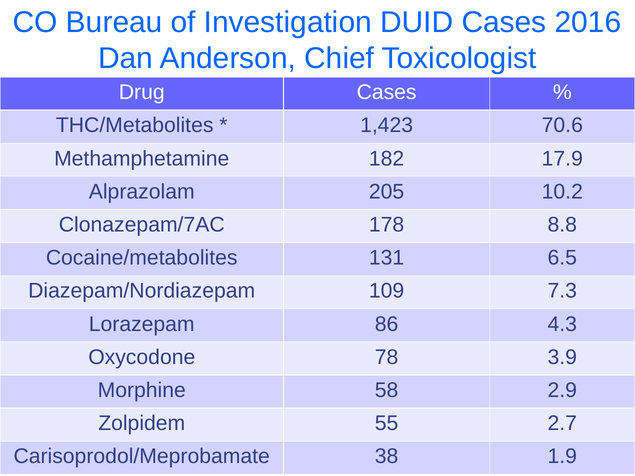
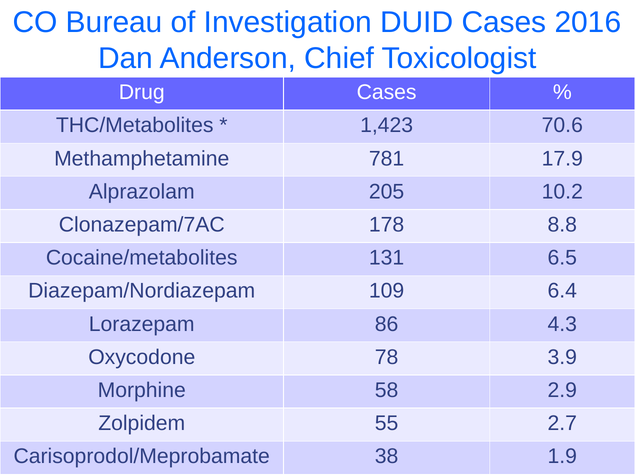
182: 182 -> 781
7.3: 7.3 -> 6.4
